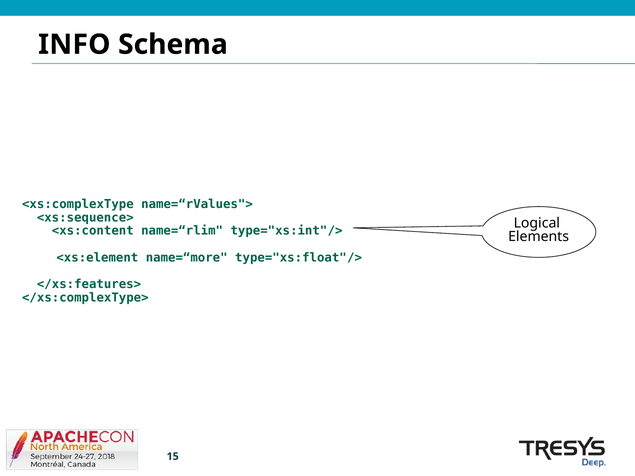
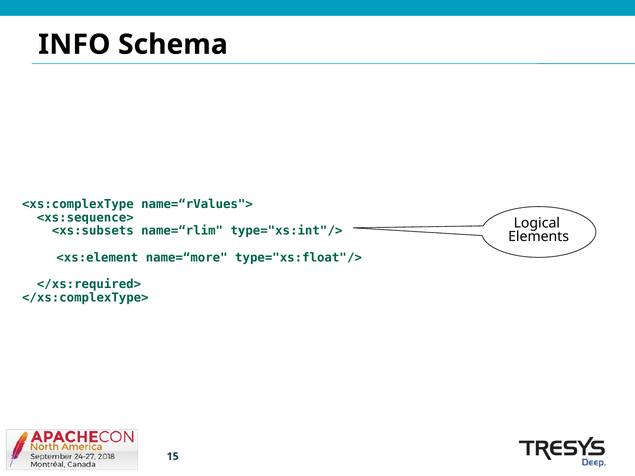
<xs:content: <xs:content -> <xs:subsets
</xs:features>: </xs:features> -> </xs:required>
